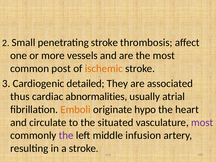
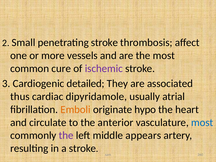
post: post -> cure
ischemic colour: orange -> purple
abnormalities: abnormalities -> dipyridamole
situated: situated -> anterior
most at (202, 122) colour: purple -> blue
infusion: infusion -> appears
